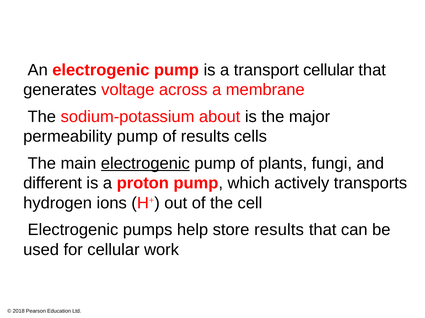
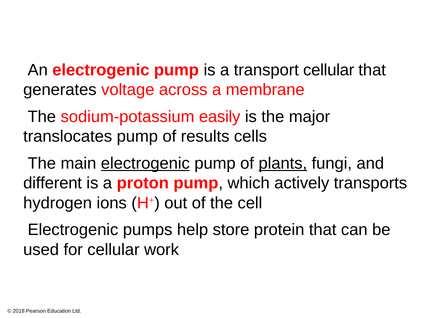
about: about -> easily
permeability: permeability -> translocates
plants underline: none -> present
store results: results -> protein
